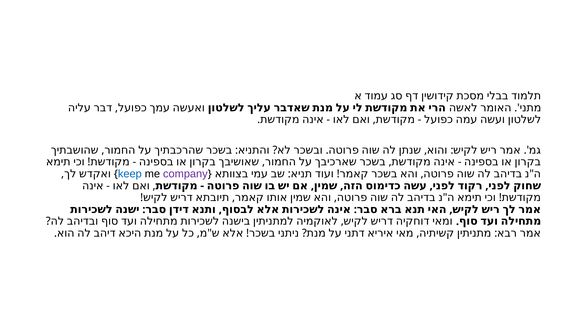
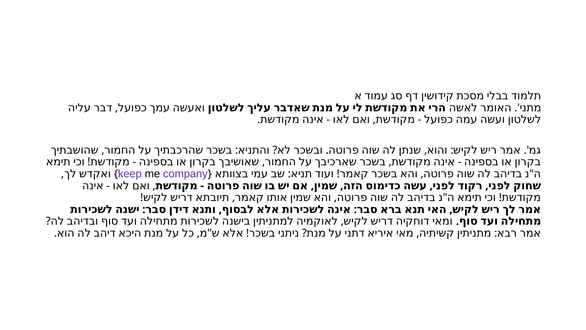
keep colour: blue -> purple
